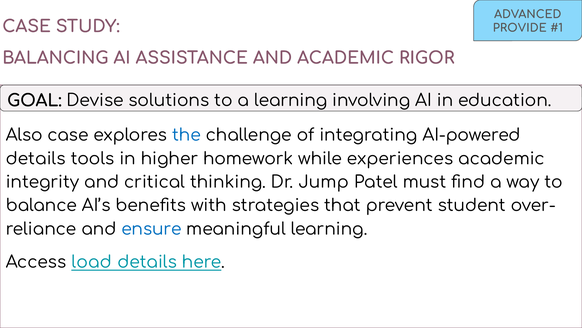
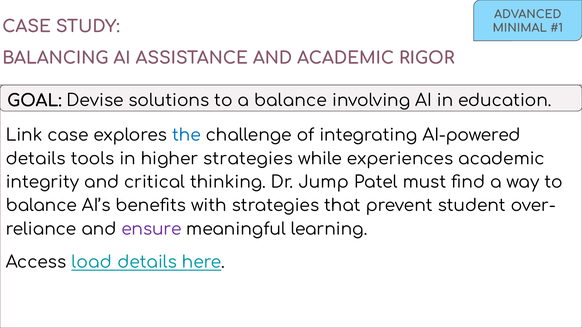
PROVIDE: PROVIDE -> MINIMAL
a learning: learning -> balance
Also: Also -> Link
higher homework: homework -> strategies
ensure colour: blue -> purple
